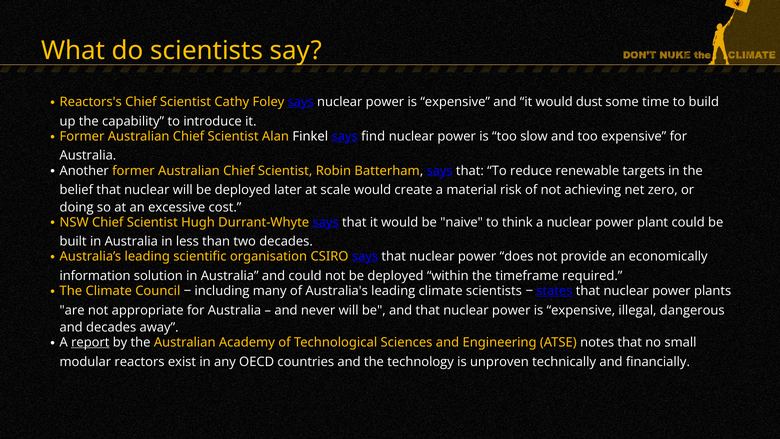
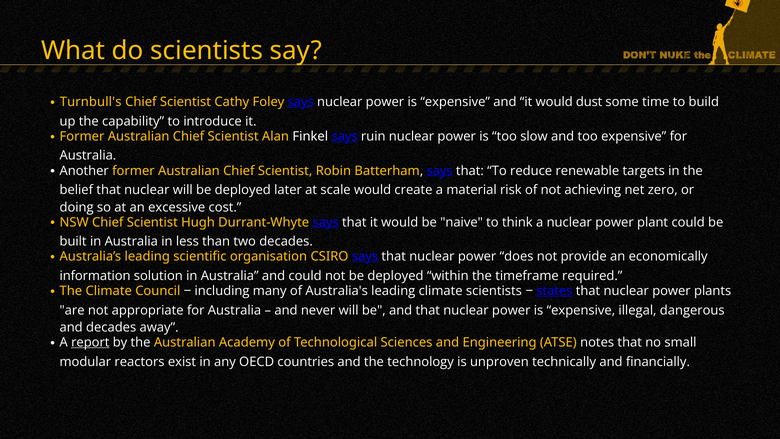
Reactors's: Reactors's -> Turnbull's
find: find -> ruin
